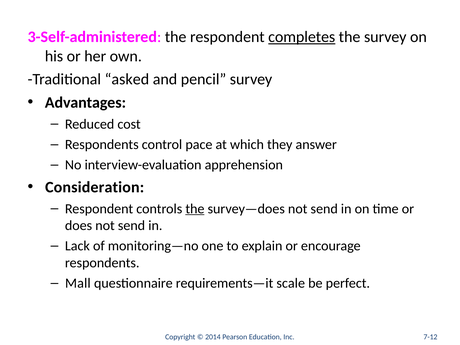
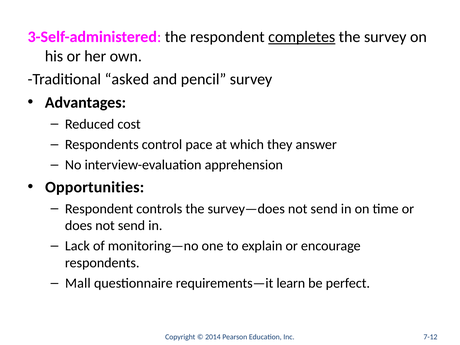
Consideration: Consideration -> Opportunities
the at (195, 209) underline: present -> none
scale: scale -> learn
